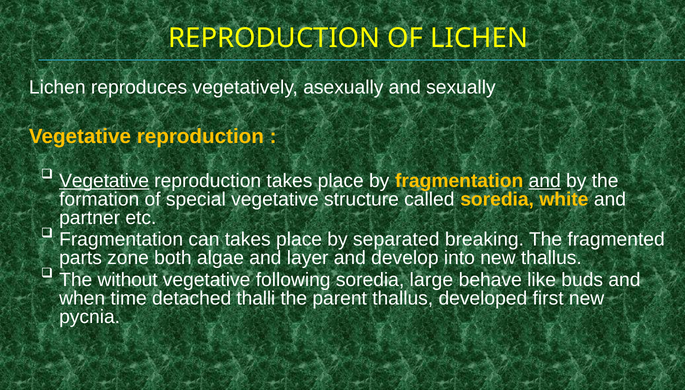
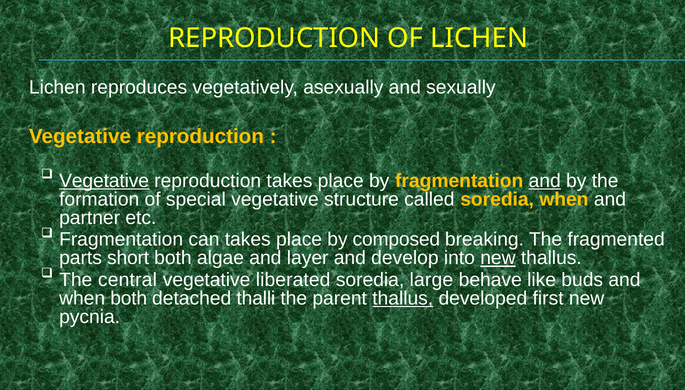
soredia white: white -> when
separated: separated -> composed
zone: zone -> short
new at (498, 258) underline: none -> present
without: without -> central
following: following -> liberated
when time: time -> both
thallus at (403, 299) underline: none -> present
